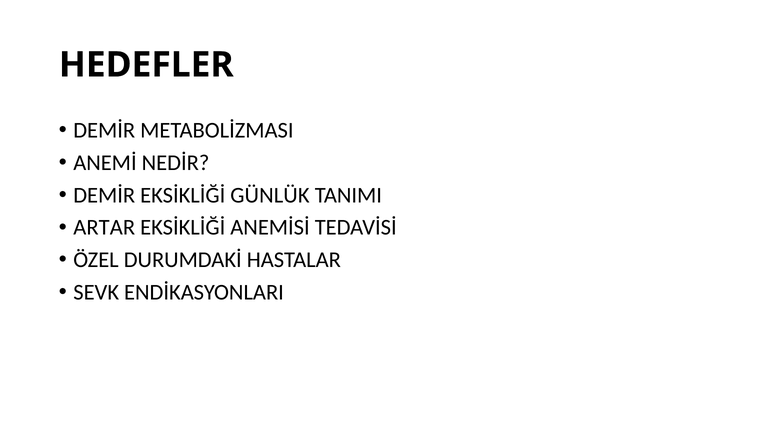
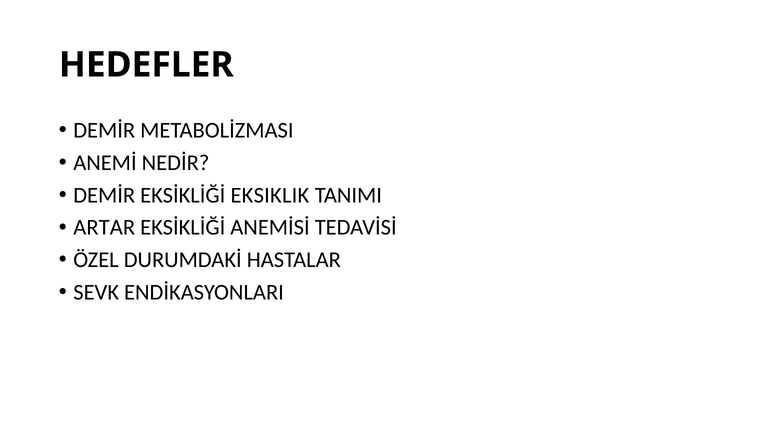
GÜNLÜK: GÜNLÜK -> EKSIKLIK
